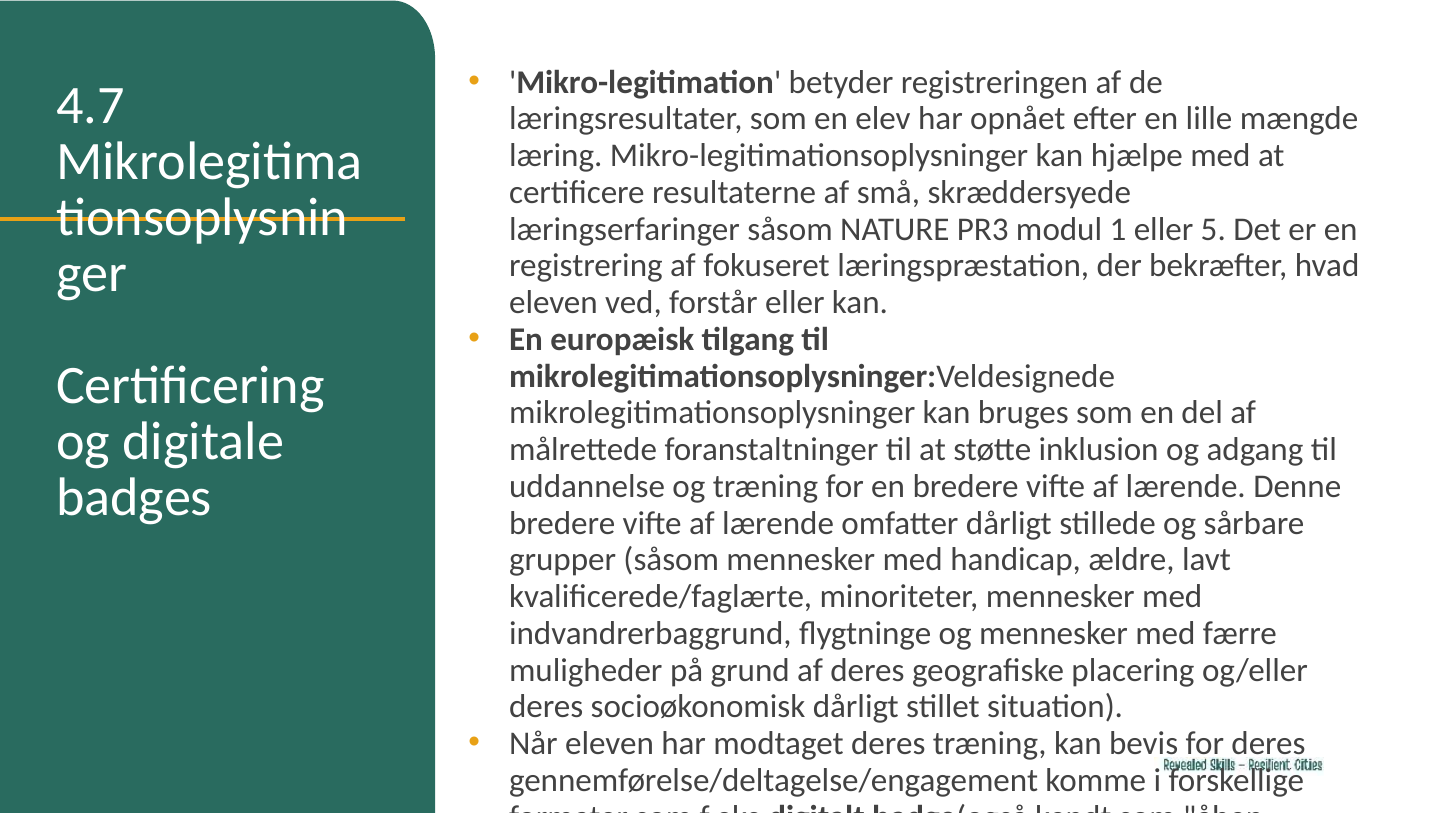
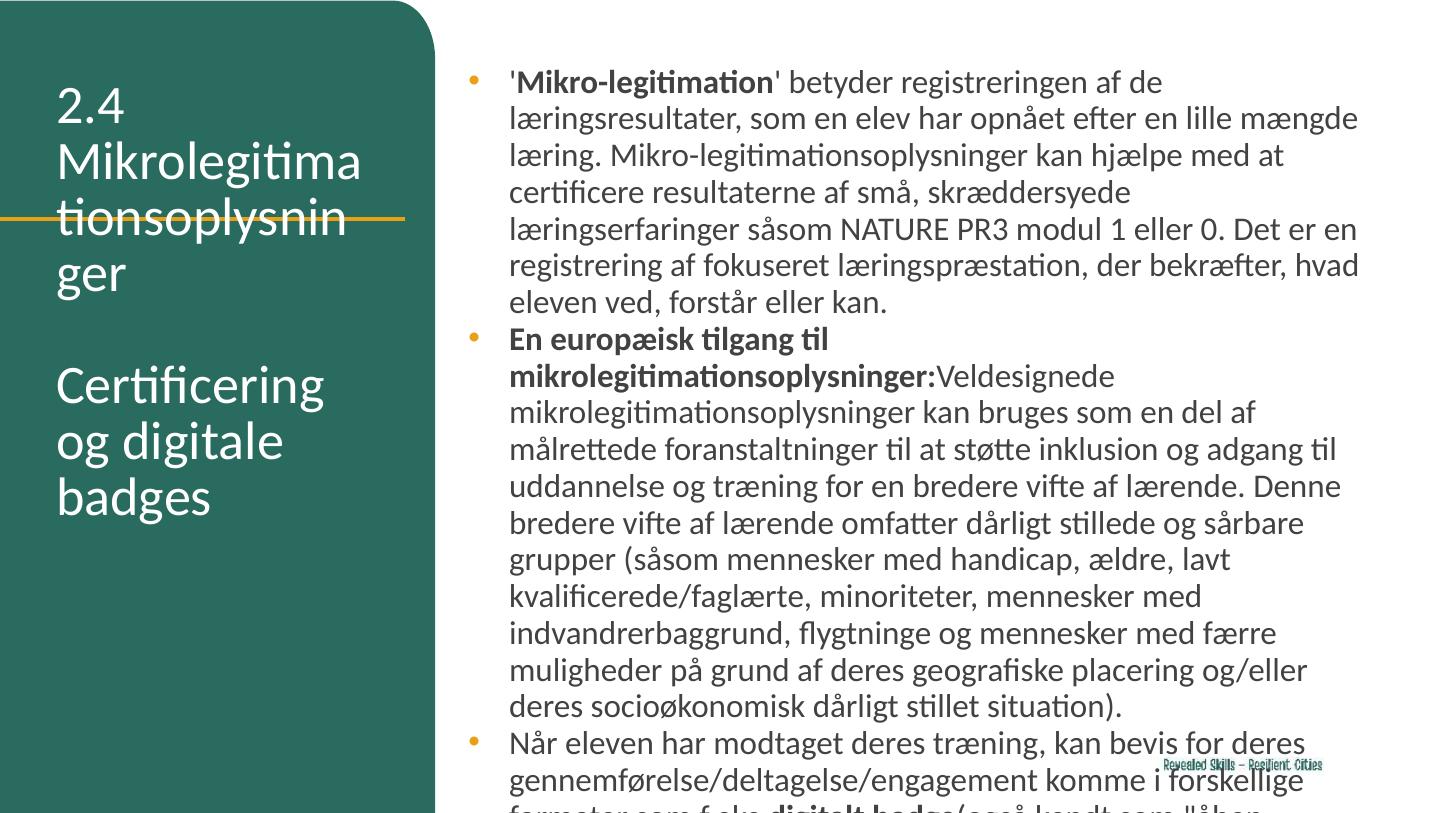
4.7: 4.7 -> 2.4
5: 5 -> 0
